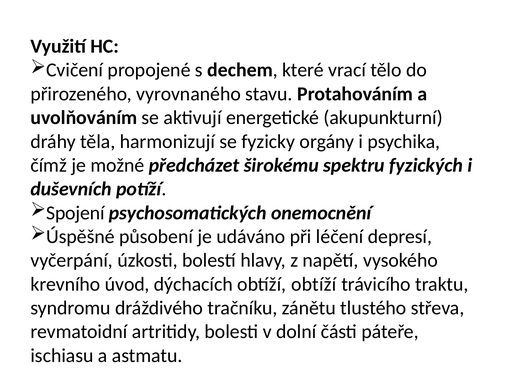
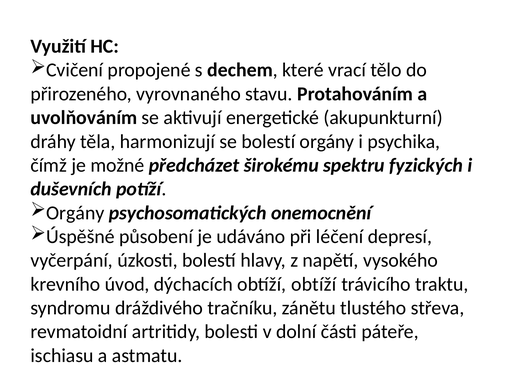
se fyzicky: fyzicky -> bolestí
Spojení at (75, 213): Spojení -> Orgány
